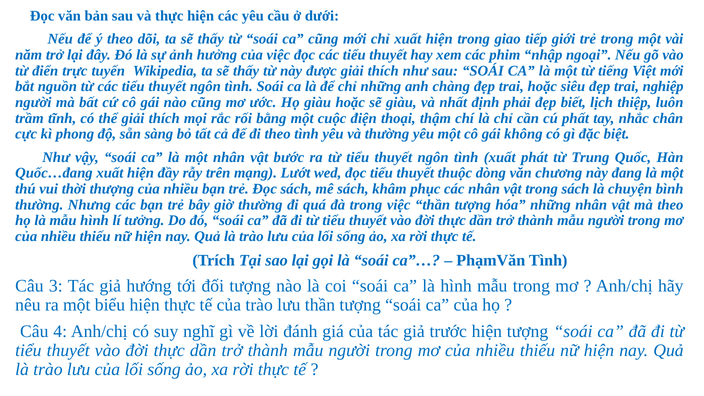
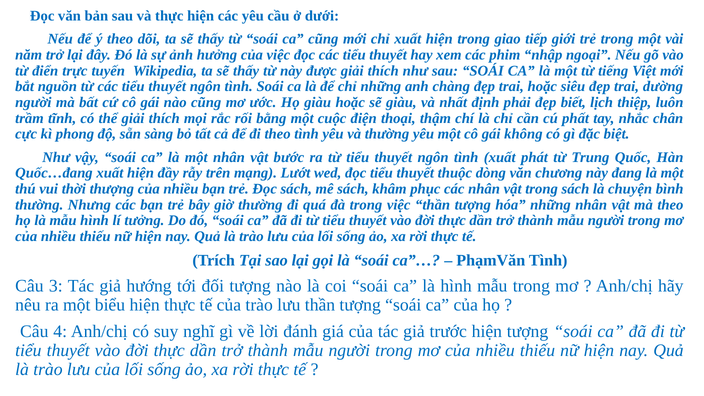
nghiệp: nghiệp -> dường
